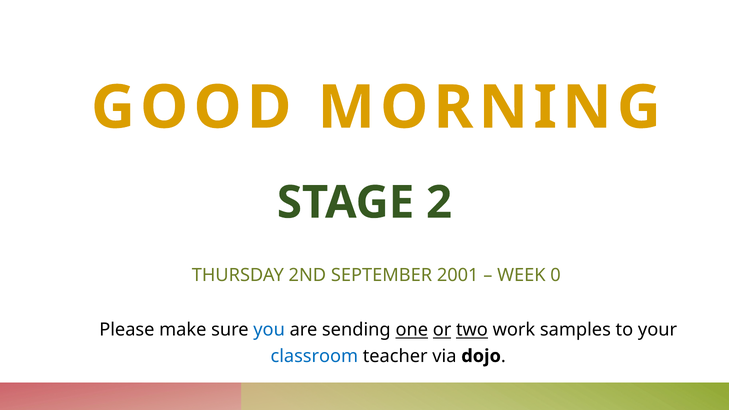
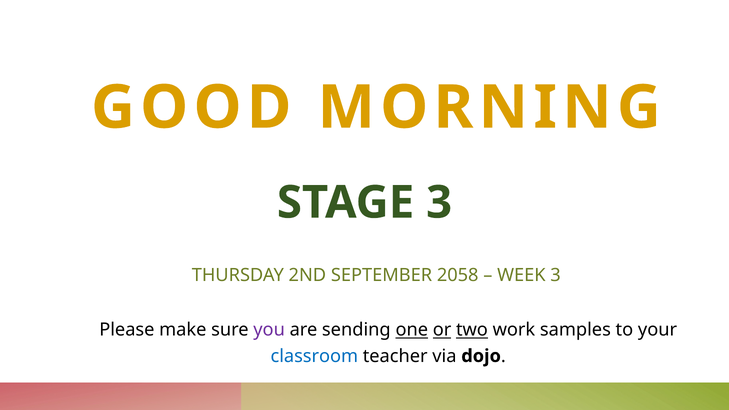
STAGE 2: 2 -> 3
2001: 2001 -> 2058
WEEK 0: 0 -> 3
you colour: blue -> purple
